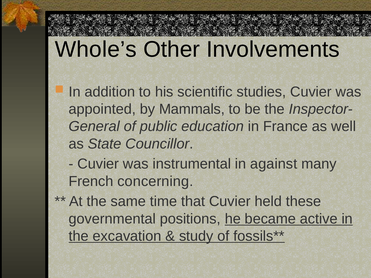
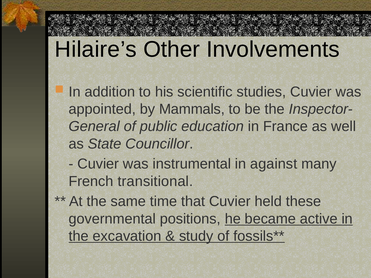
Whole’s: Whole’s -> Hilaire’s
concerning: concerning -> transitional
